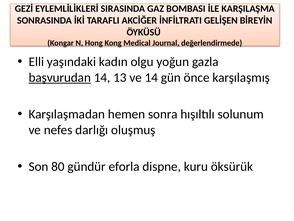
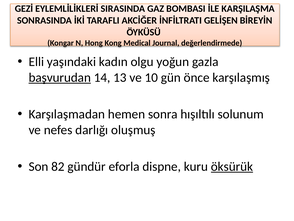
ve 14: 14 -> 10
80: 80 -> 82
öksürük underline: none -> present
